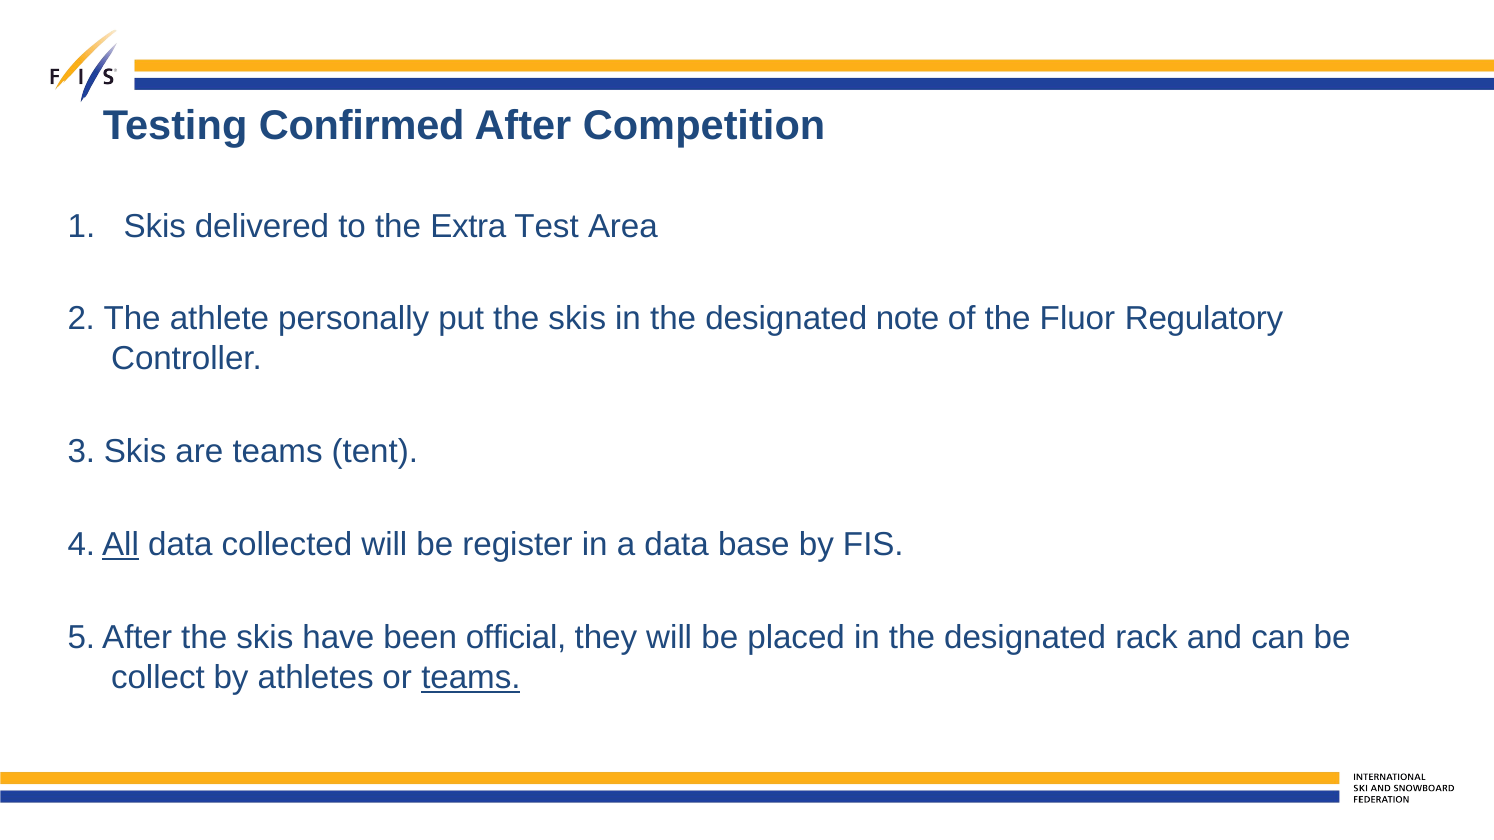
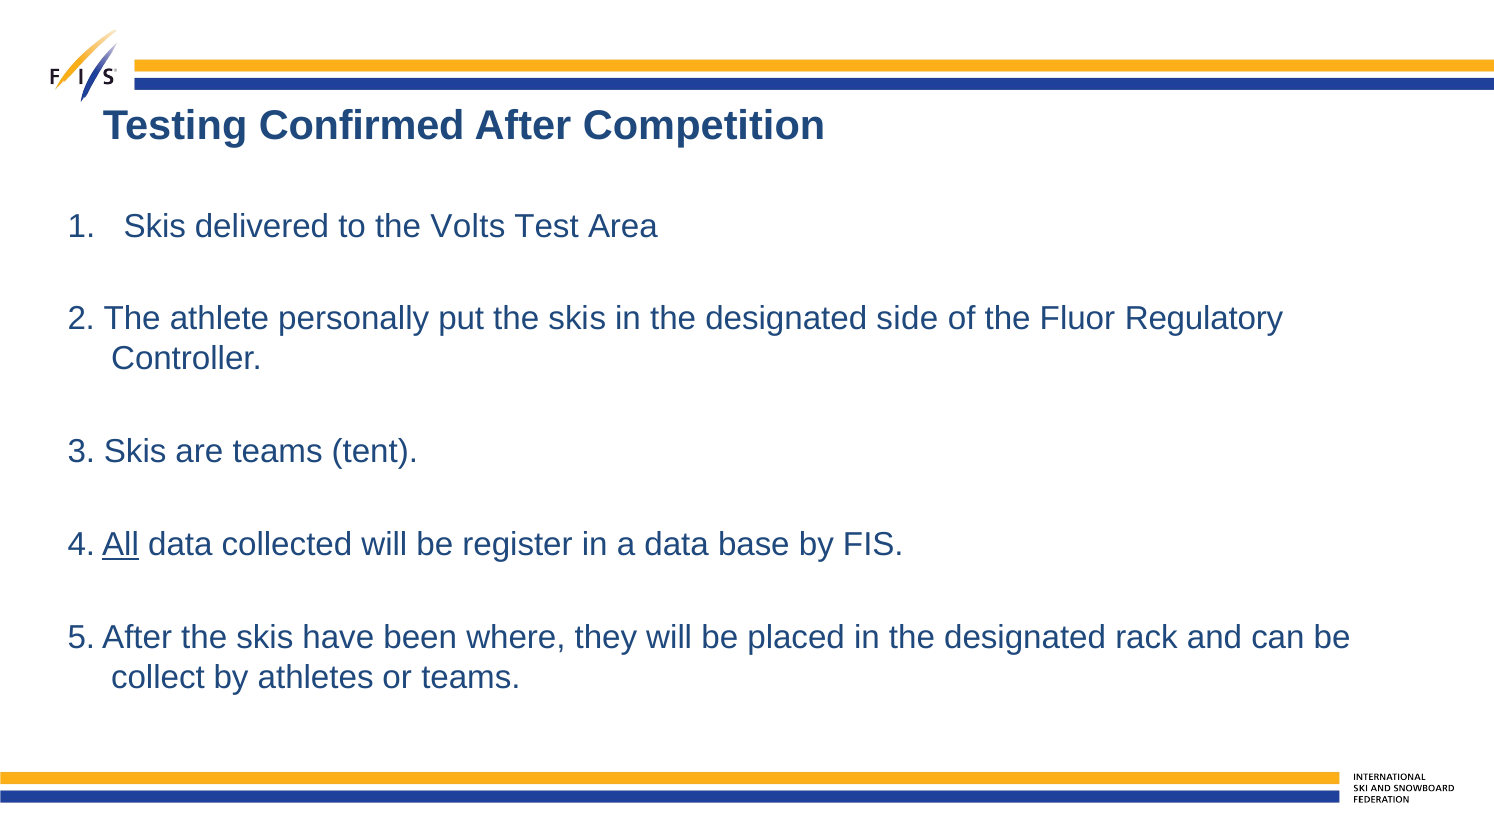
Extra: Extra -> Volts
note: note -> side
official: official -> where
teams at (471, 678) underline: present -> none
